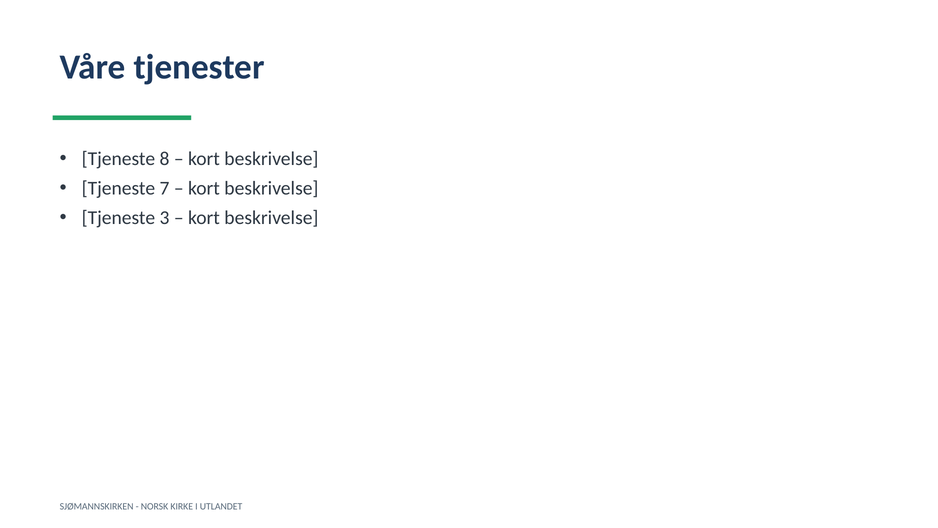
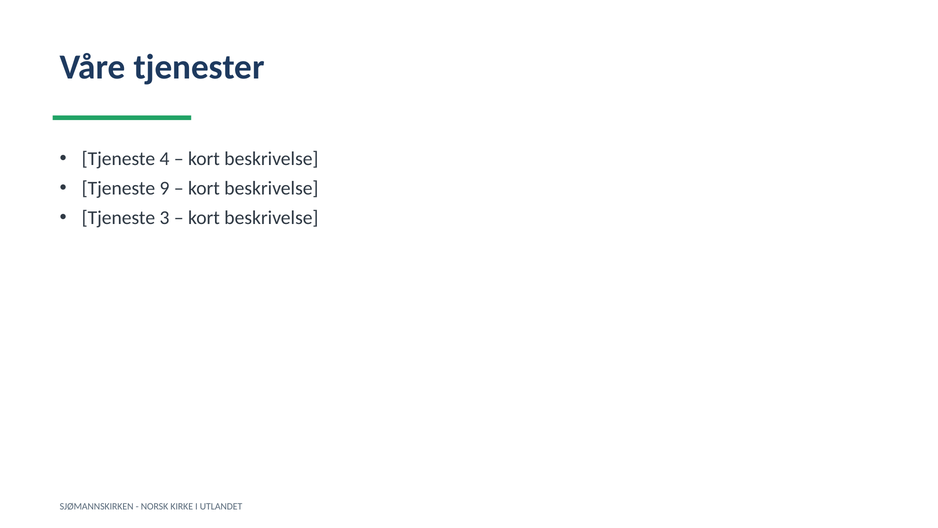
8: 8 -> 4
7: 7 -> 9
